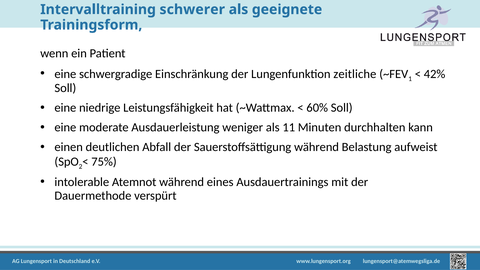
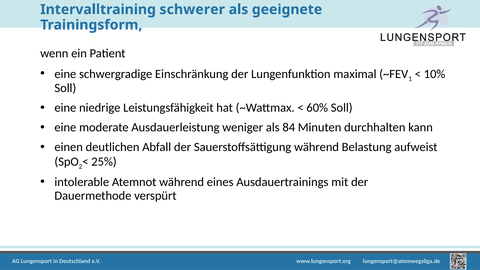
zeitliche: zeitliche -> maximal
42%: 42% -> 10%
11: 11 -> 84
75%: 75% -> 25%
